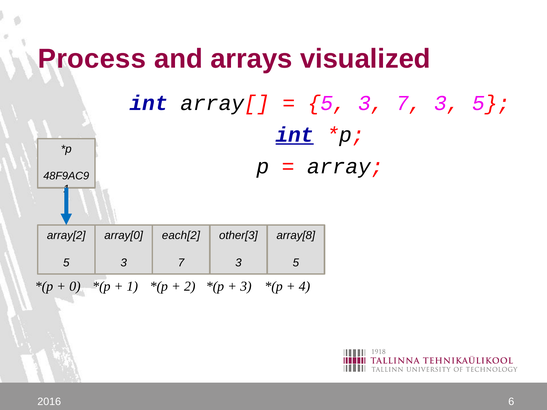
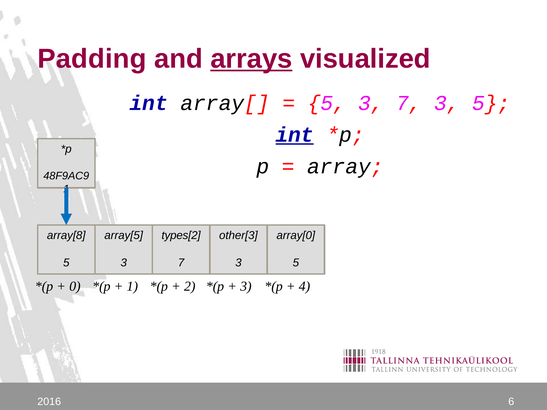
Process: Process -> Padding
arrays underline: none -> present
array[2: array[2 -> array[8
array[0: array[0 -> array[5
each[2: each[2 -> types[2
array[8: array[8 -> array[0
